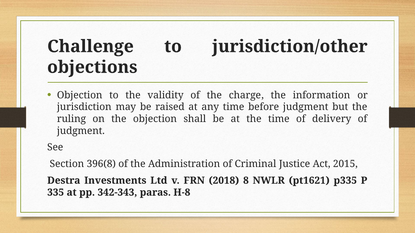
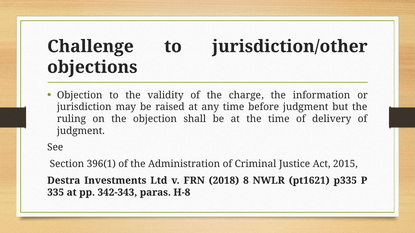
396(8: 396(8 -> 396(1
